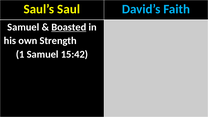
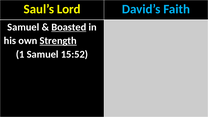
Saul: Saul -> Lord
Strength underline: none -> present
15:42: 15:42 -> 15:52
